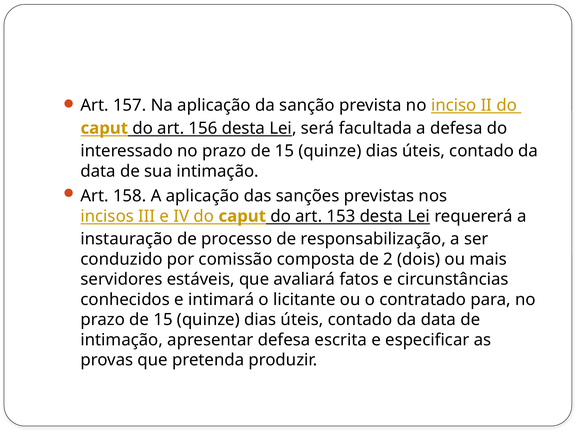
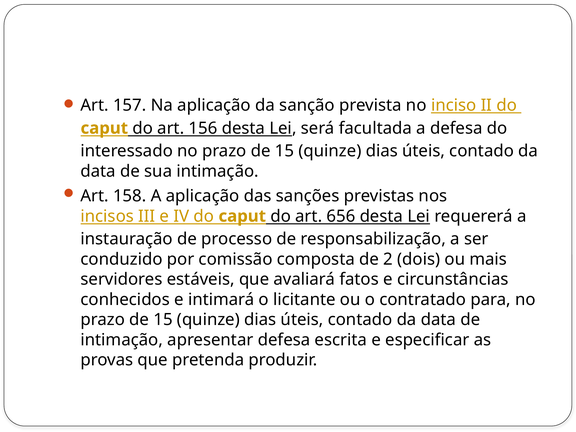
153: 153 -> 656
